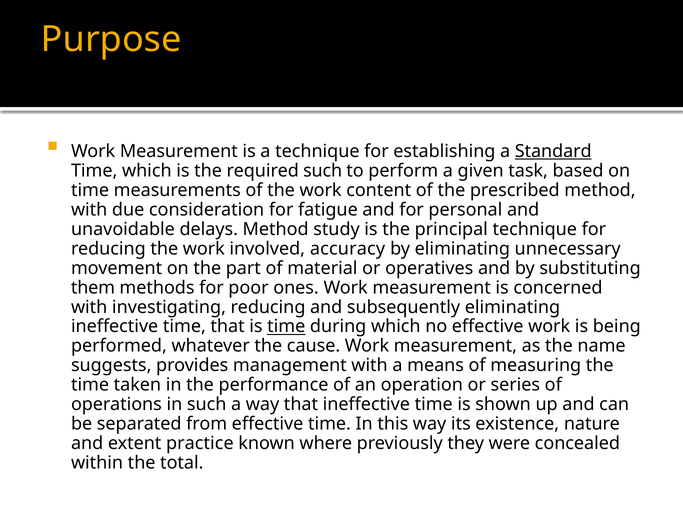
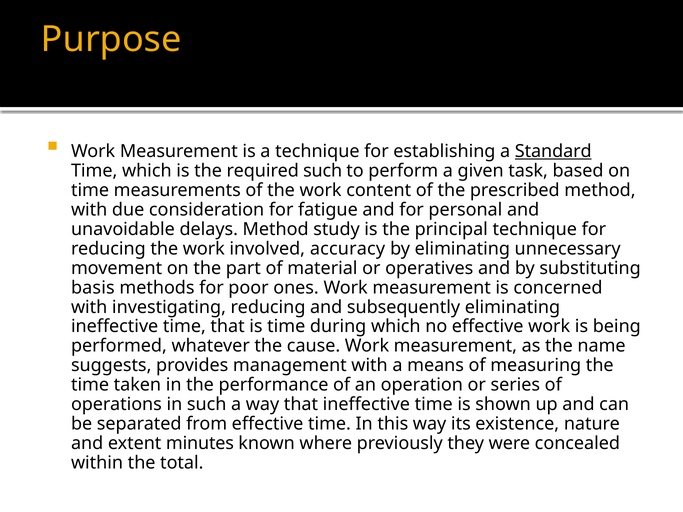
them: them -> basis
time at (286, 327) underline: present -> none
practice: practice -> minutes
